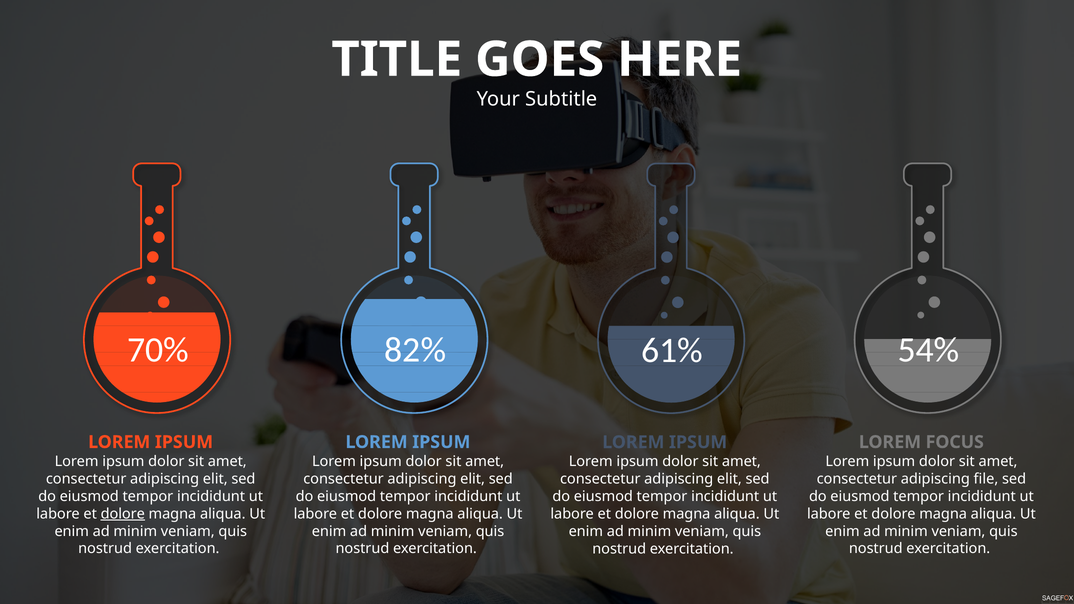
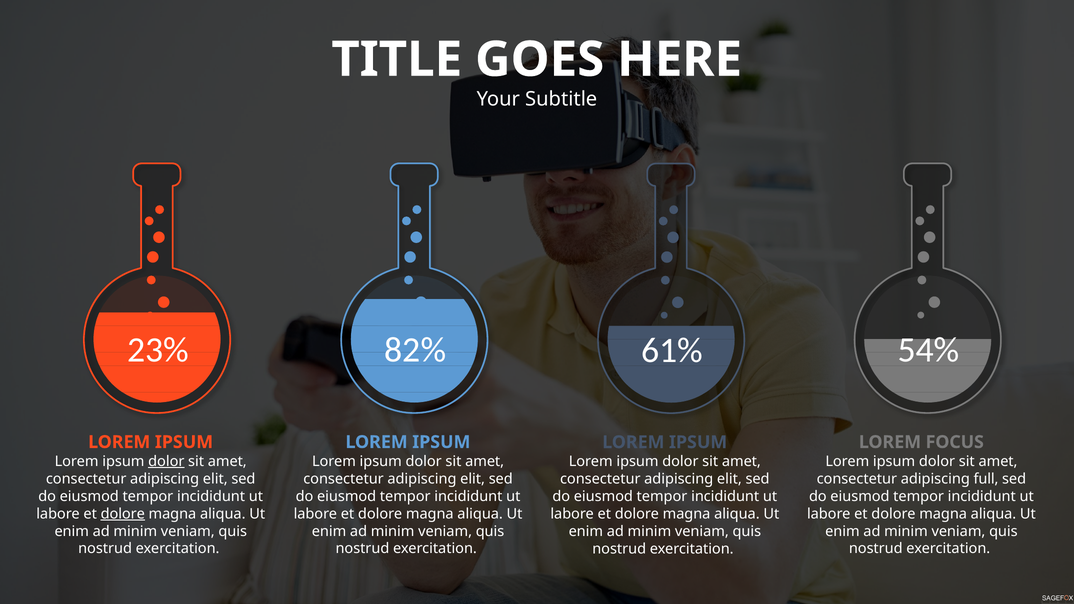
70%: 70% -> 23%
dolor at (166, 461) underline: none -> present
file: file -> full
